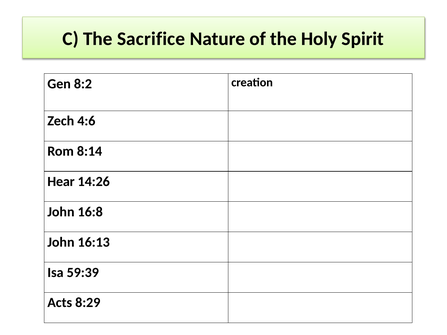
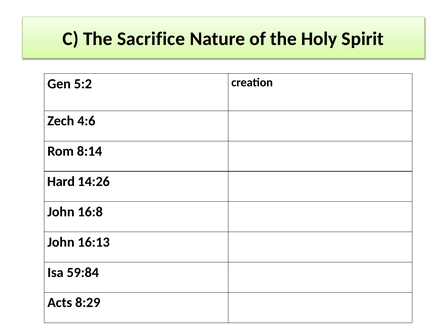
8:2: 8:2 -> 5:2
Hear: Hear -> Hard
59:39: 59:39 -> 59:84
